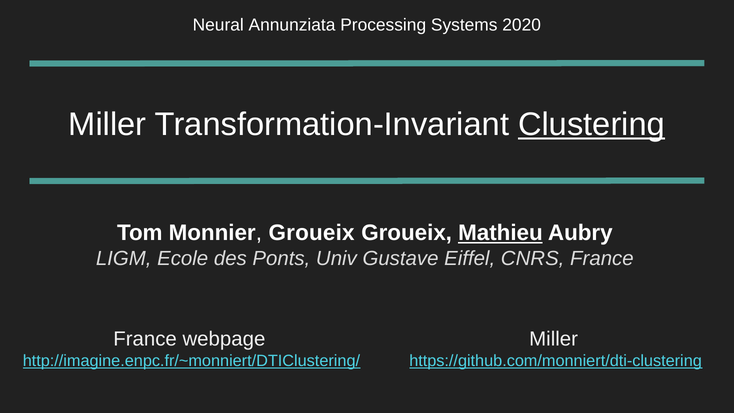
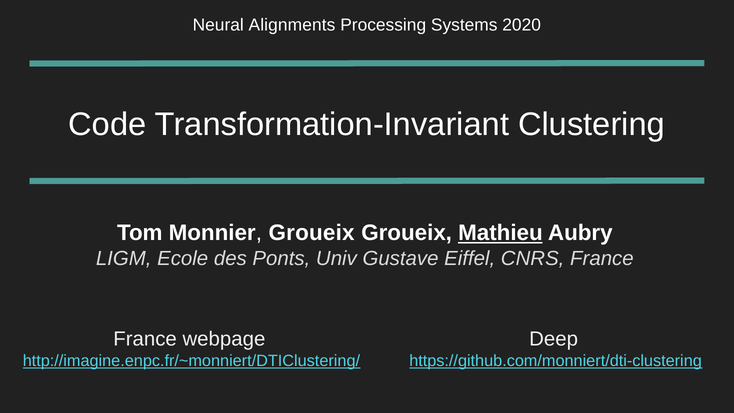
Annunziata: Annunziata -> Alignments
Miller at (107, 125): Miller -> Code
Clustering underline: present -> none
Miller at (554, 339): Miller -> Deep
